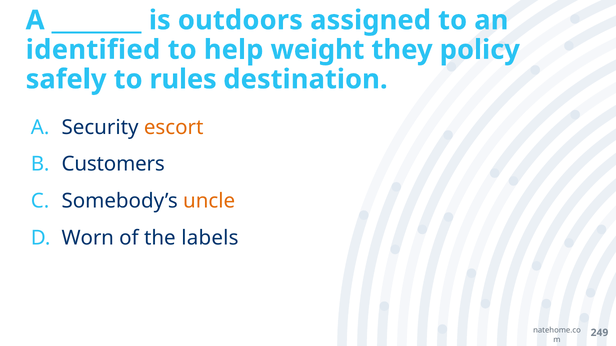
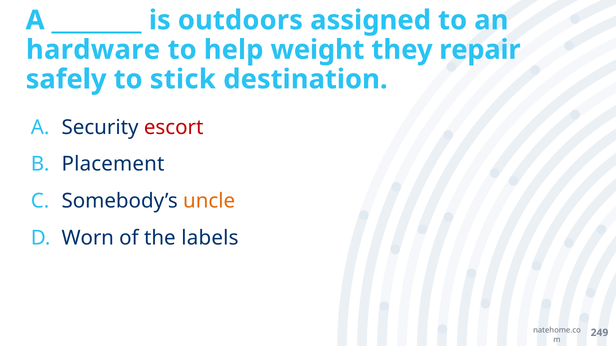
identified: identified -> hardware
policy: policy -> repair
rules: rules -> stick
escort colour: orange -> red
Customers: Customers -> Placement
